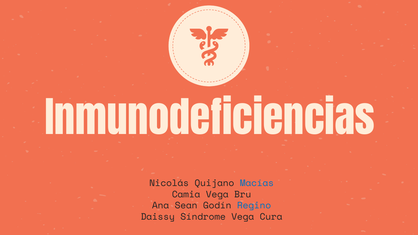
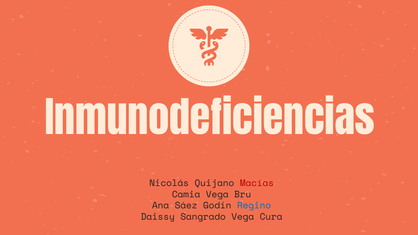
Macías colour: blue -> red
Sean: Sean -> Sáez
Síndrome: Síndrome -> Sangrado
